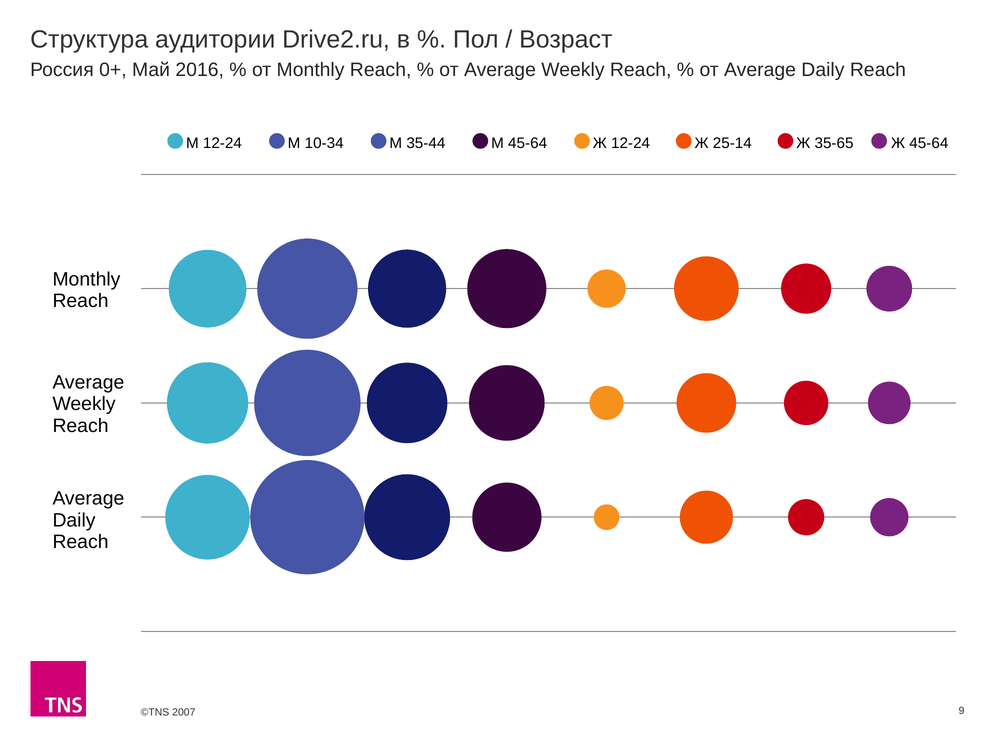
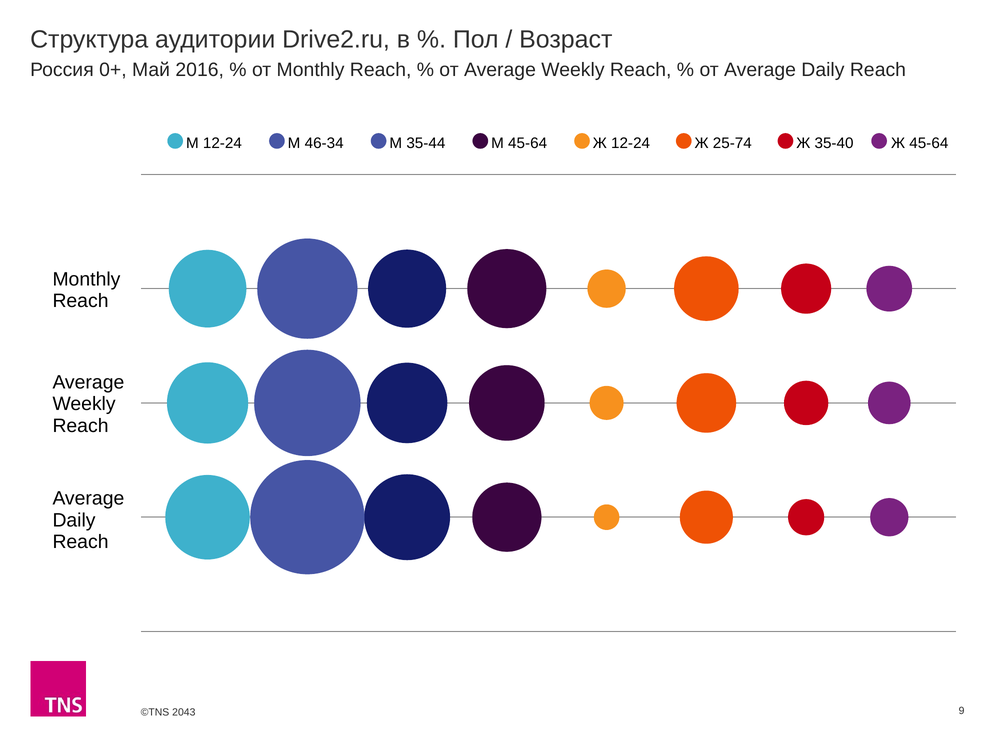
10-34: 10-34 -> 46-34
25-14: 25-14 -> 25-74
35-65: 35-65 -> 35-40
2007: 2007 -> 2043
